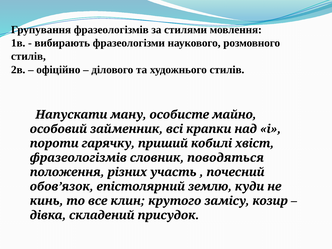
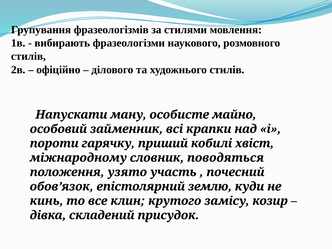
фразеологізмів at (78, 158): фразеологізмів -> міжнародному
різних: різних -> узято
